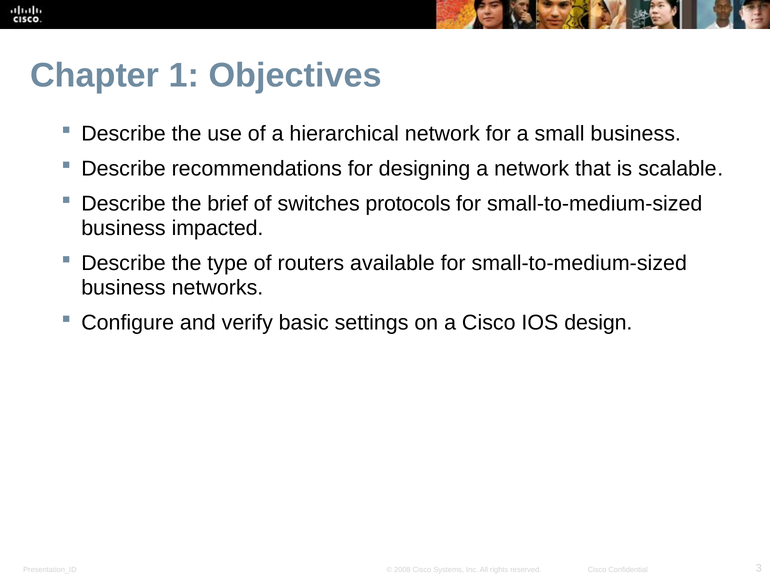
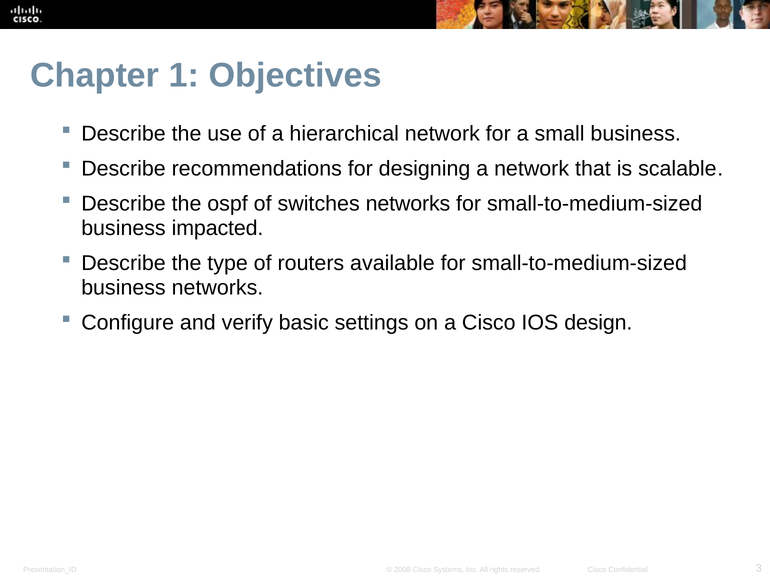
brief: brief -> ospf
switches protocols: protocols -> networks
